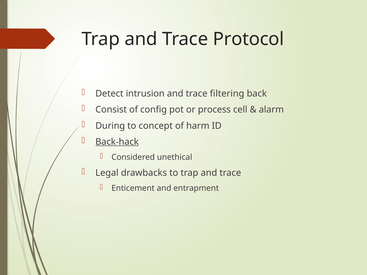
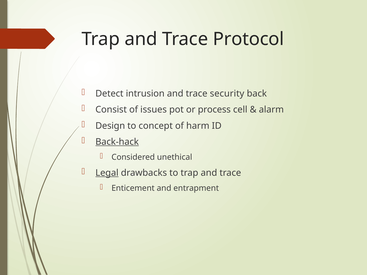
filtering: filtering -> security
config: config -> issues
During: During -> Design
Legal underline: none -> present
